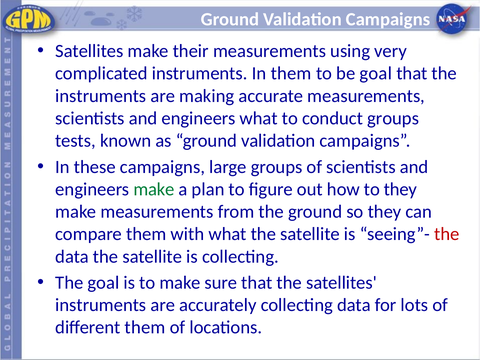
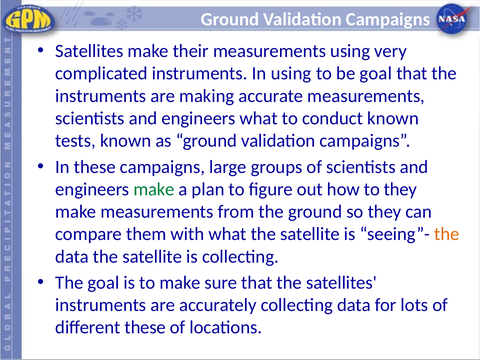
In them: them -> using
conduct groups: groups -> known
the at (447, 234) colour: red -> orange
different them: them -> these
